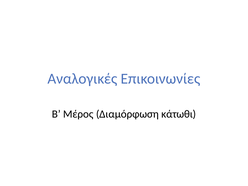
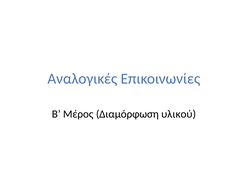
κάτωθι: κάτωθι -> υλικού
